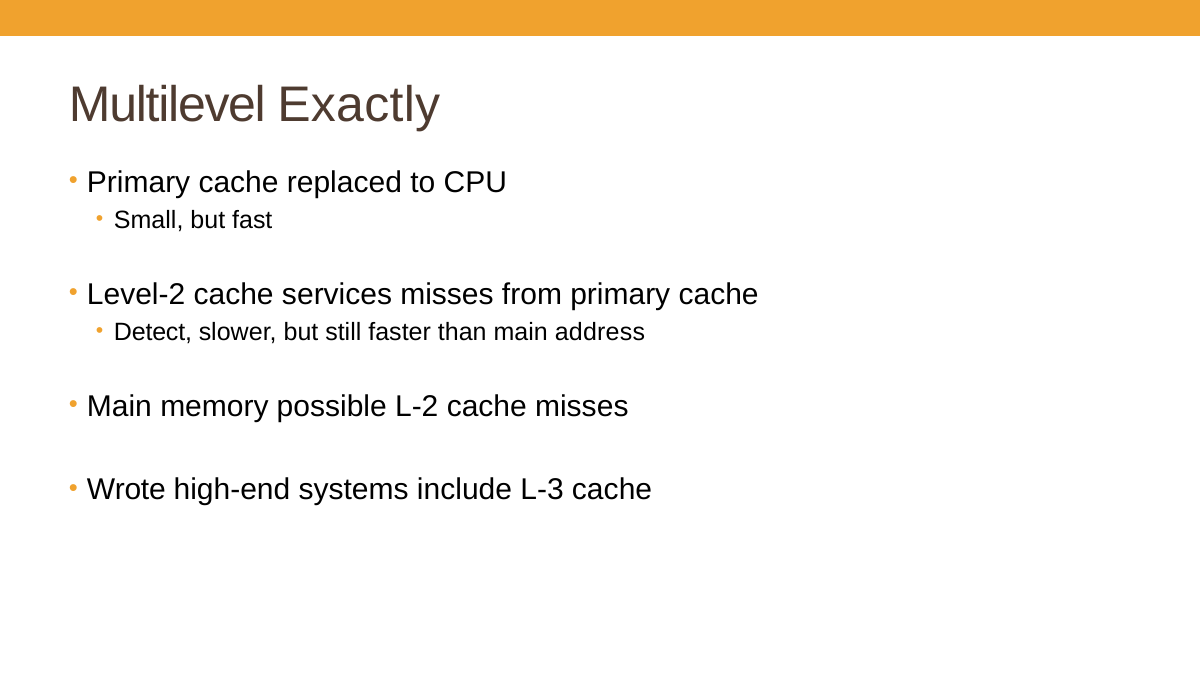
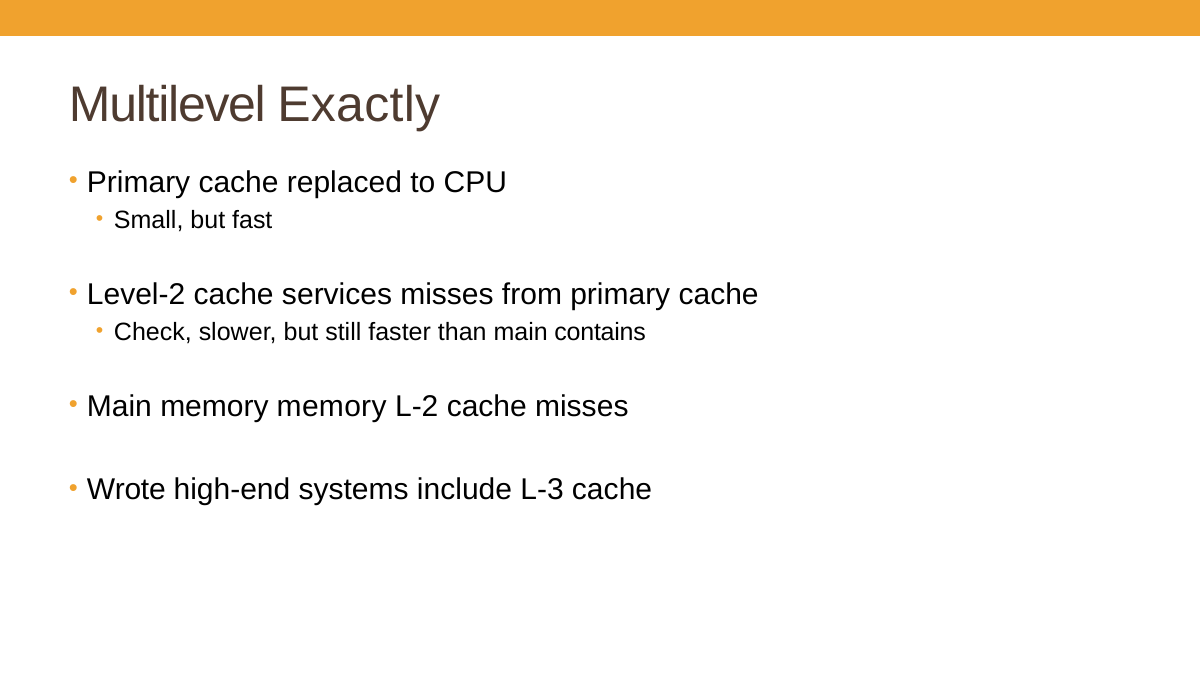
Detect: Detect -> Check
address: address -> contains
memory possible: possible -> memory
